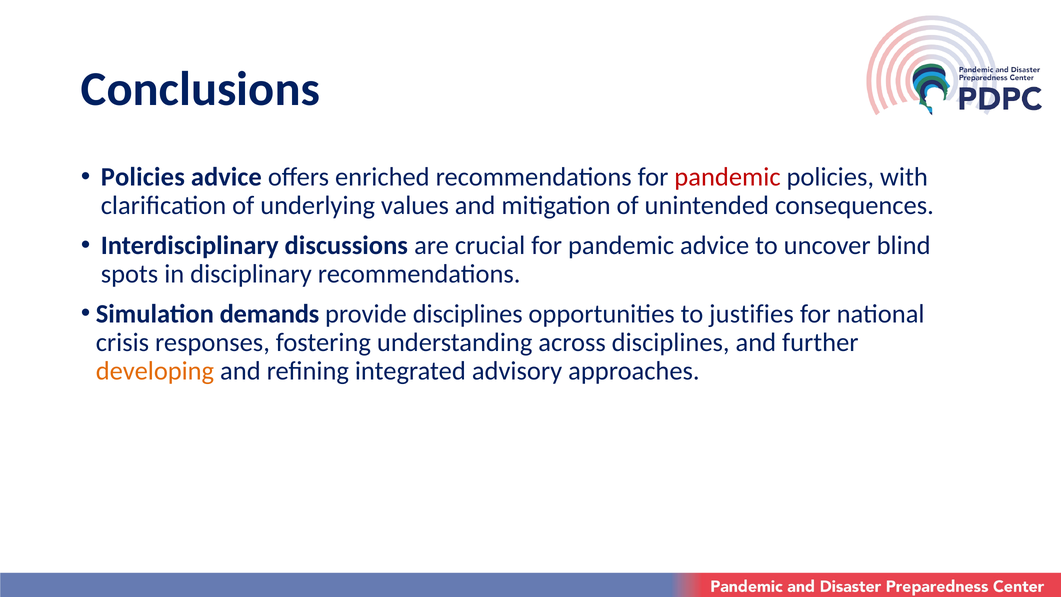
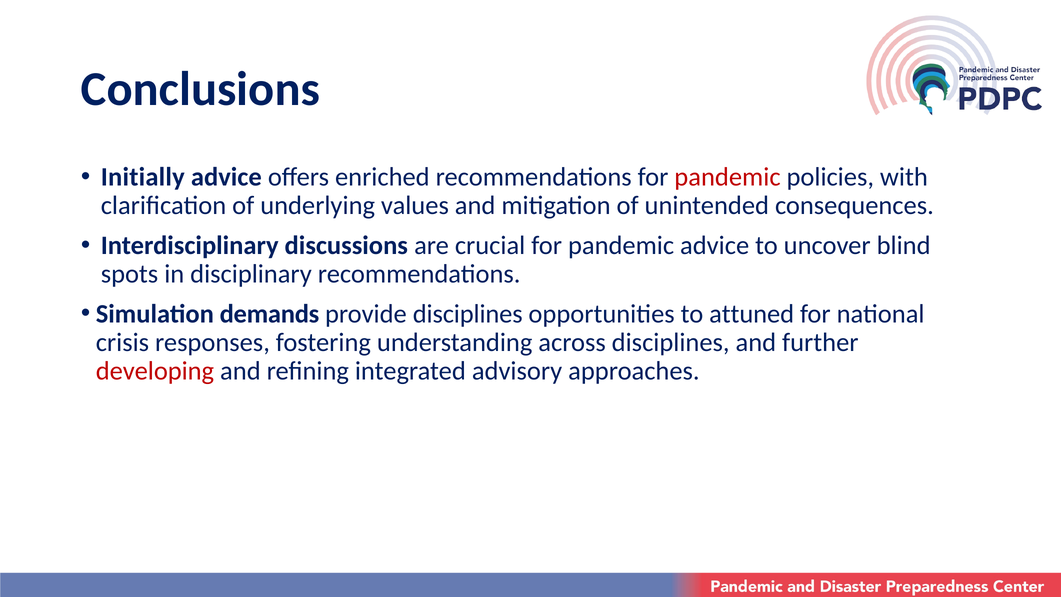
Policies at (143, 177): Policies -> Initially
justifies: justifies -> attuned
developing colour: orange -> red
